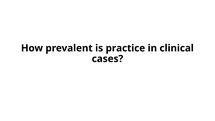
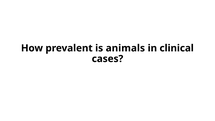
practice: practice -> animals
